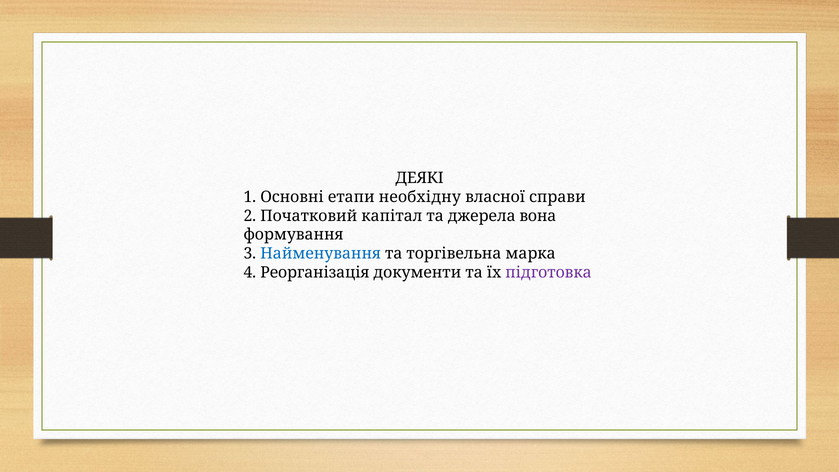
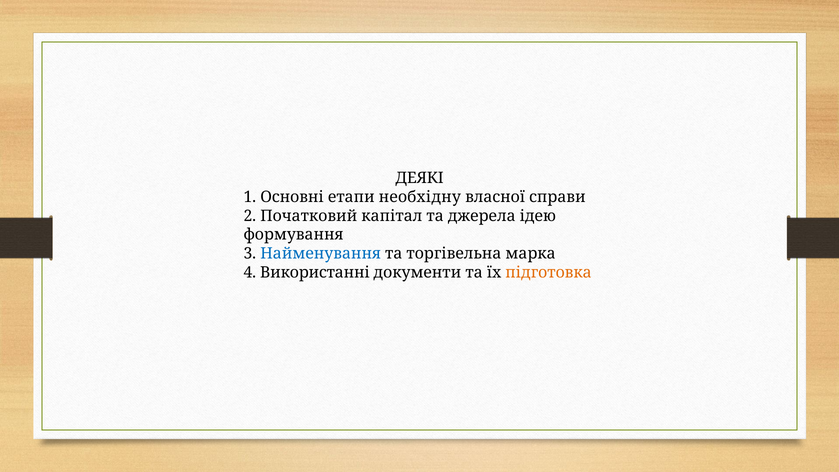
вона: вона -> ідею
Реорганізація: Реорганізація -> Використанні
підготовка colour: purple -> orange
